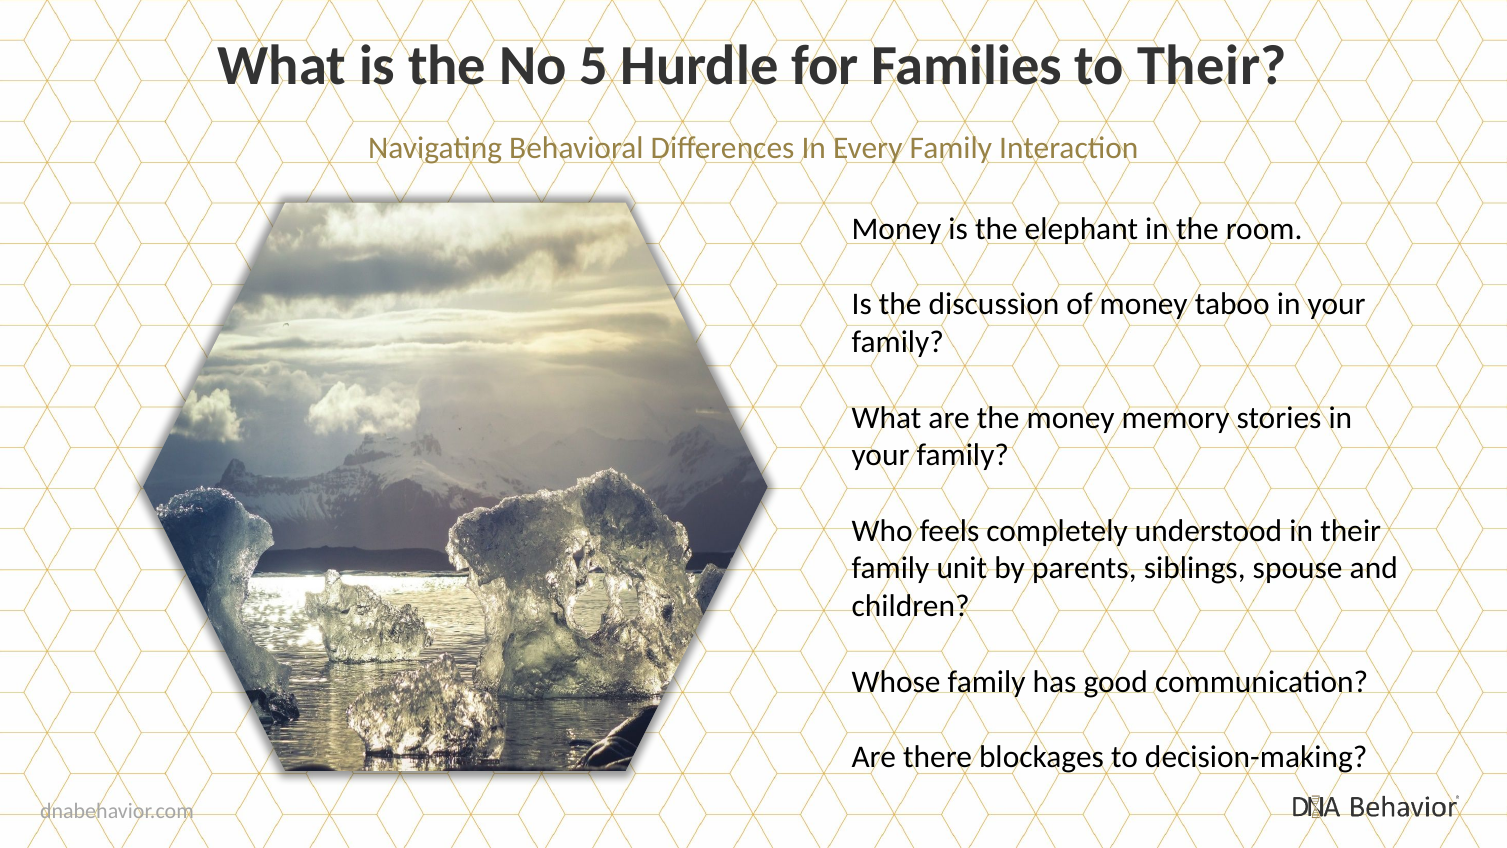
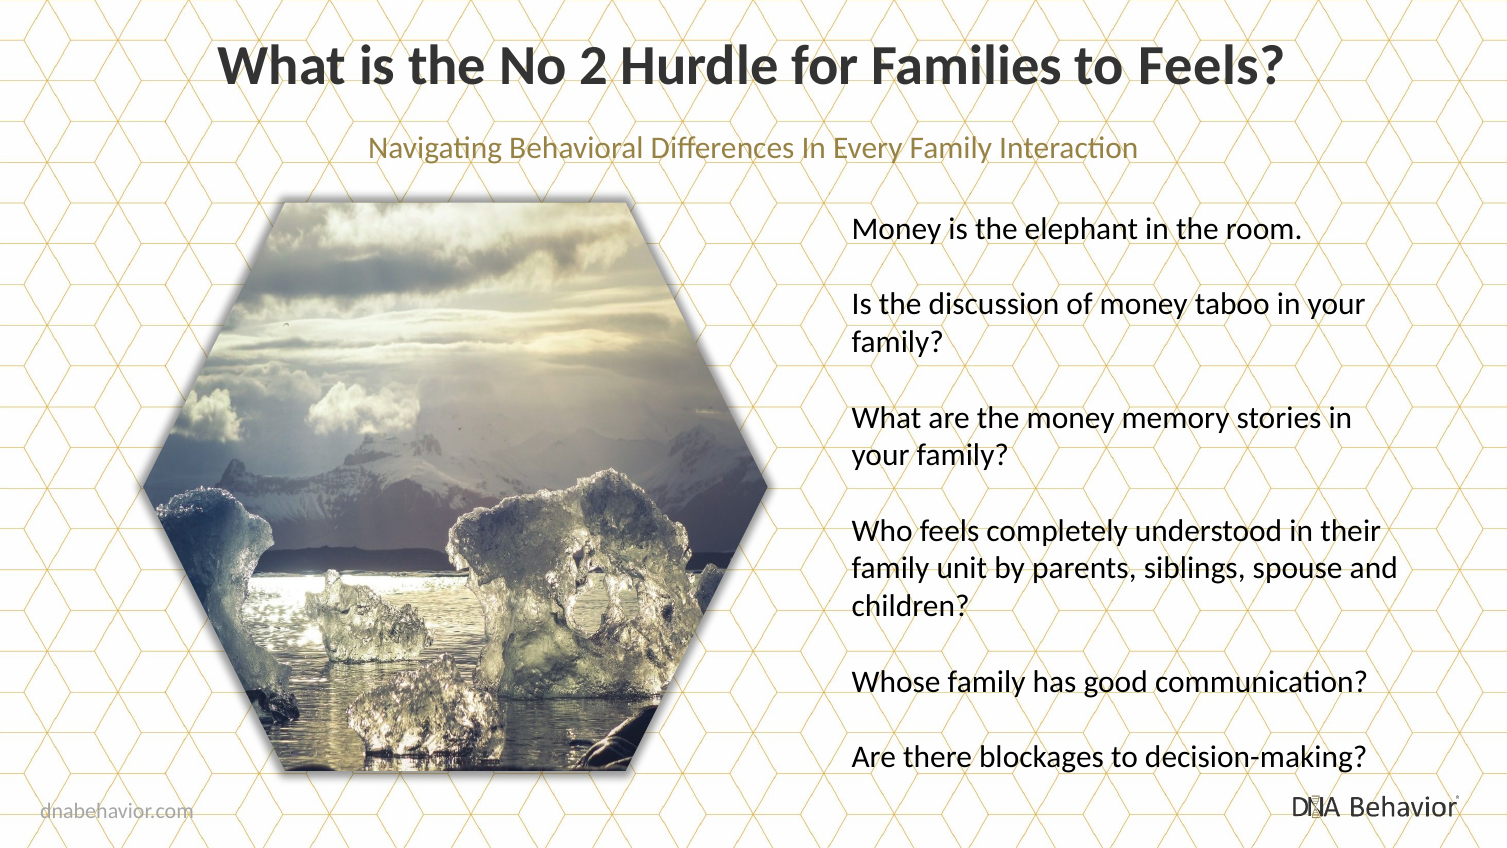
5: 5 -> 2
to Their: Their -> Feels
